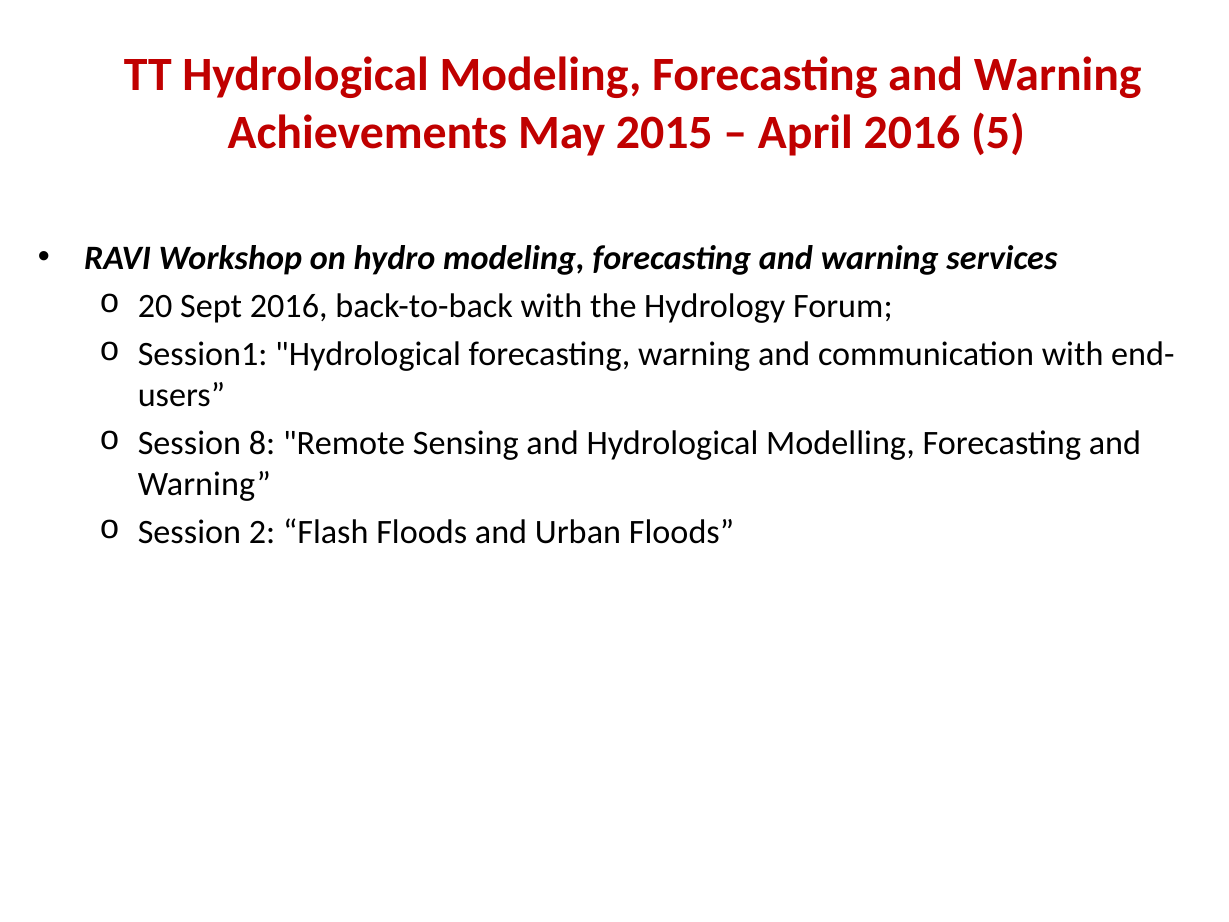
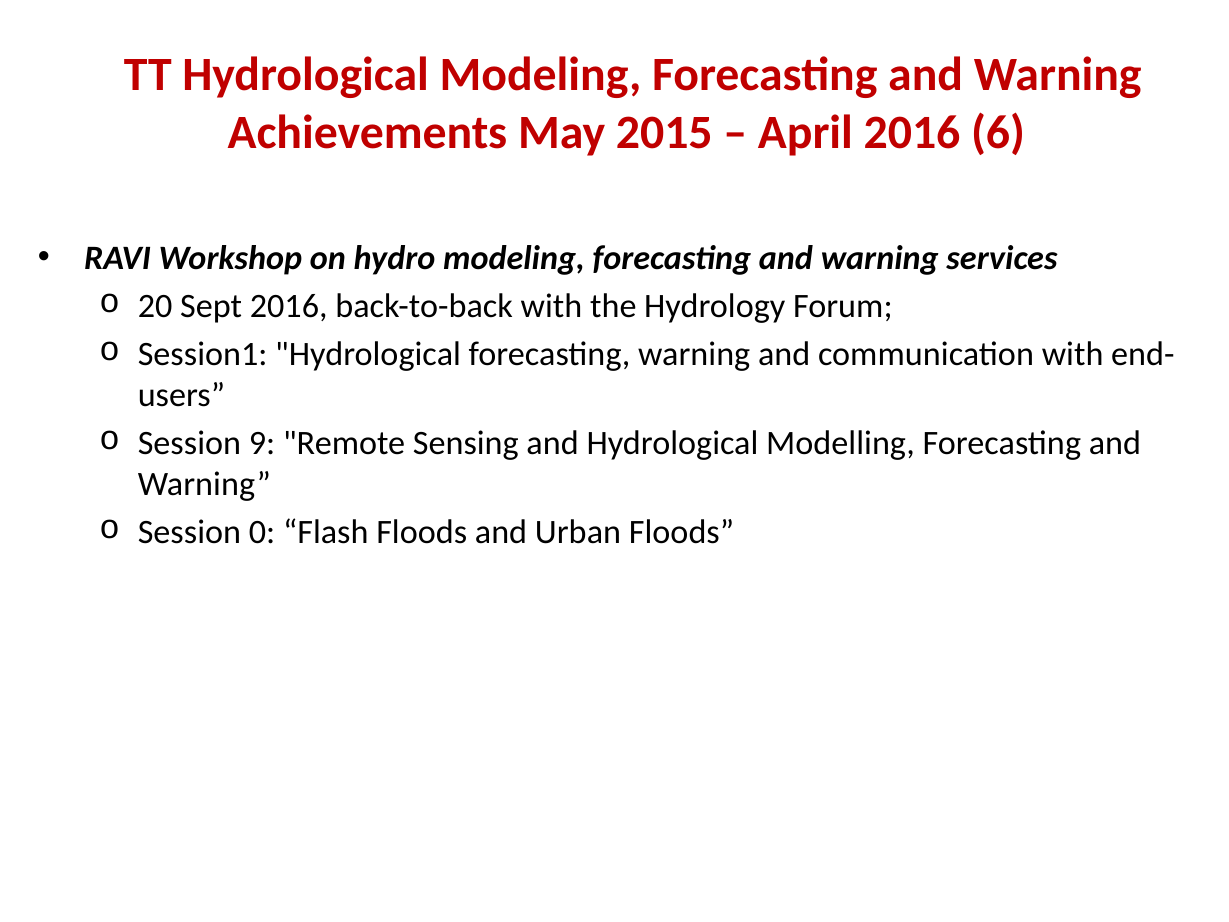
5: 5 -> 6
8: 8 -> 9
2: 2 -> 0
